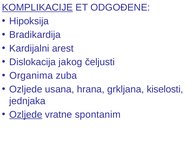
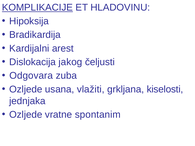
ODGOĐENE: ODGOĐENE -> HLADOVINU
Organima: Organima -> Odgovara
hrana: hrana -> vlažiti
Ozljede at (26, 115) underline: present -> none
